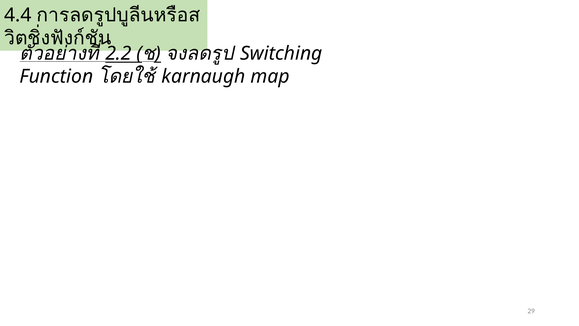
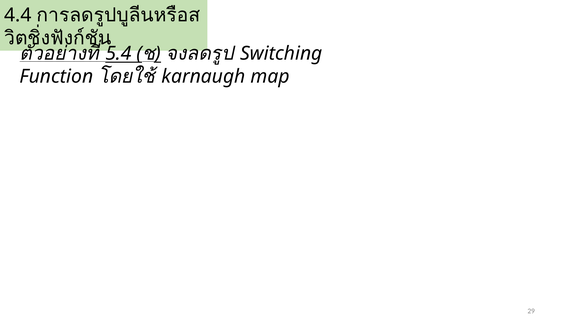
2.2: 2.2 -> 5.4
